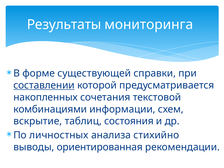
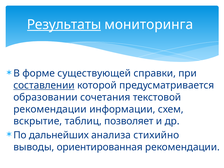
Результаты underline: none -> present
накопленных: накопленных -> образовании
комбинациями at (50, 109): комбинациями -> рекомендации
состояния: состояния -> позволяет
личностных: личностных -> дальнейших
